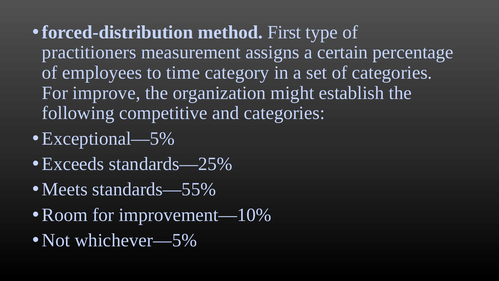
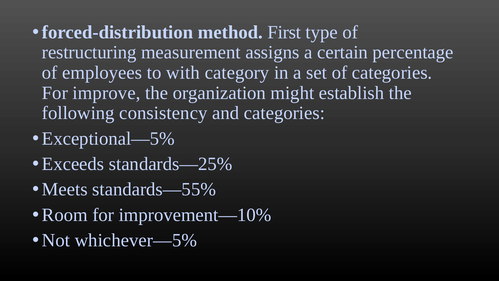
practitioners: practitioners -> restructuring
time: time -> with
competitive: competitive -> consistency
